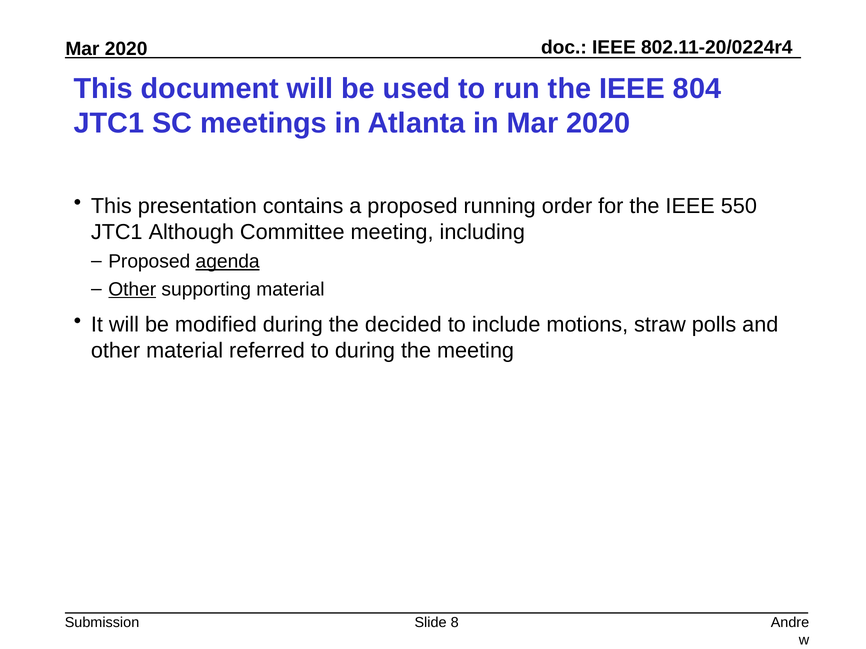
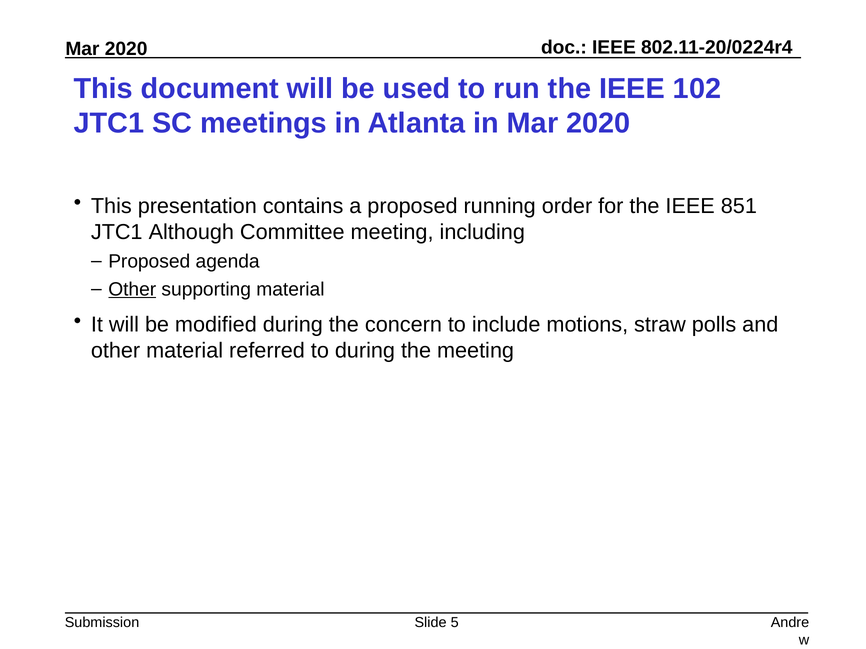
804: 804 -> 102
550: 550 -> 851
agenda underline: present -> none
decided: decided -> concern
8: 8 -> 5
